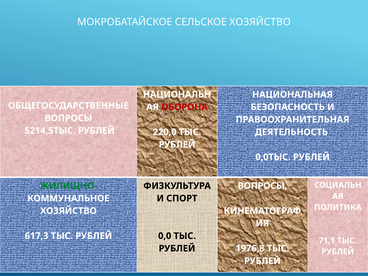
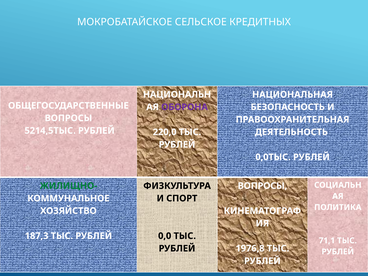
СЕЛЬСКОЕ ХОЗЯЙСТВО: ХОЗЯЙСТВО -> КРЕДИТНЫХ
ОБОРОНА colour: red -> purple
617,3: 617,3 -> 187,3
